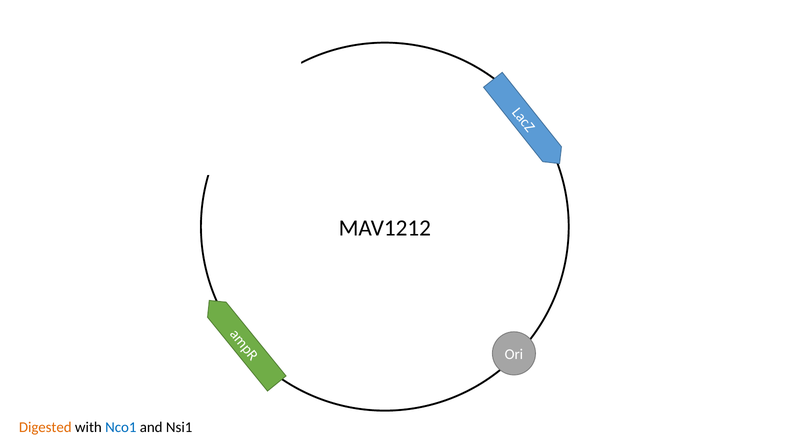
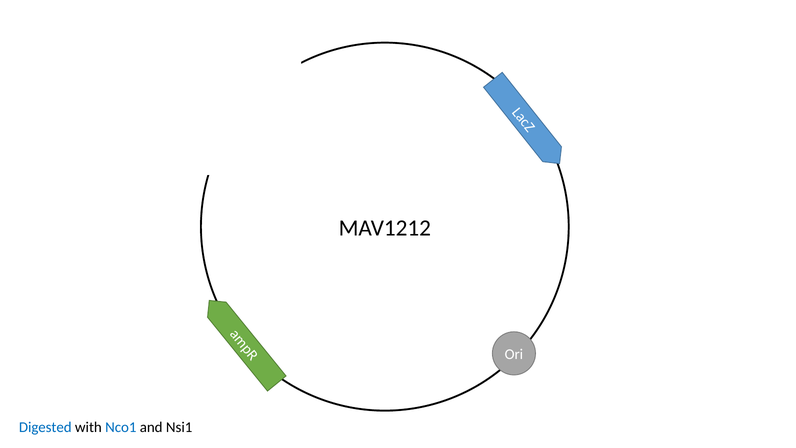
Digested colour: orange -> blue
